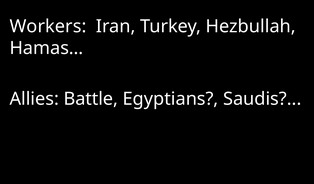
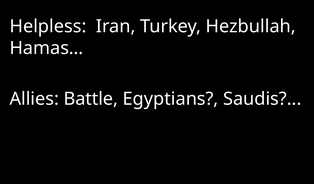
Workers: Workers -> Helpless
